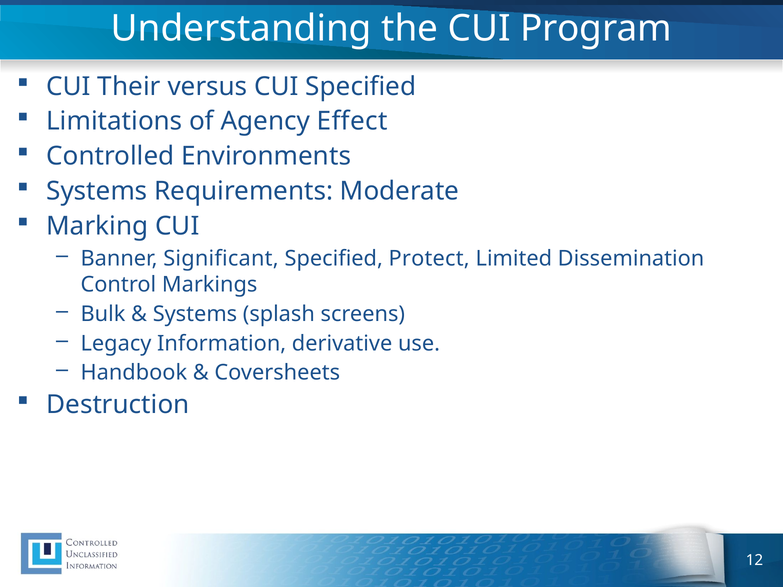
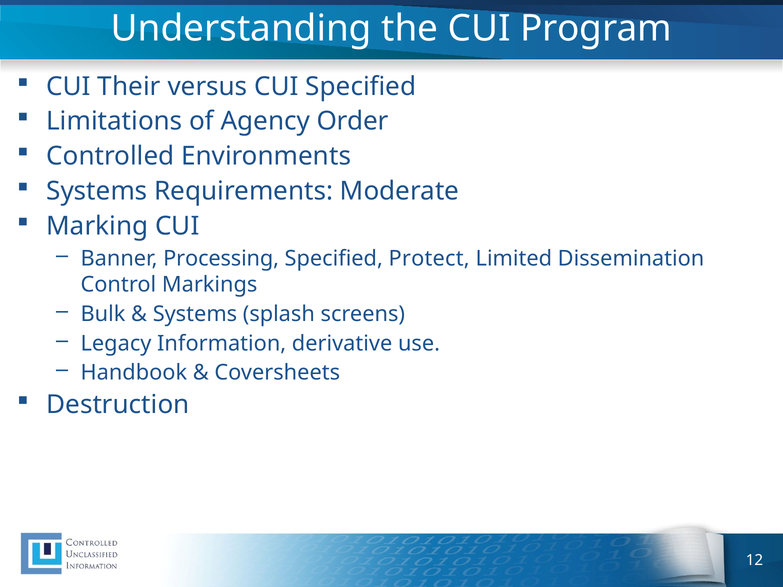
Effect: Effect -> Order
Significant: Significant -> Processing
